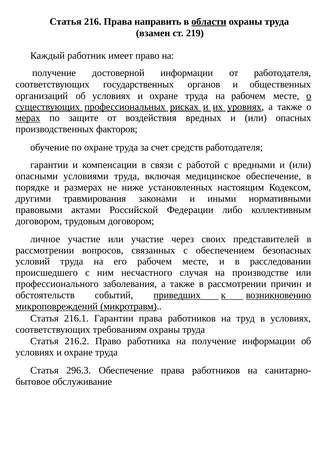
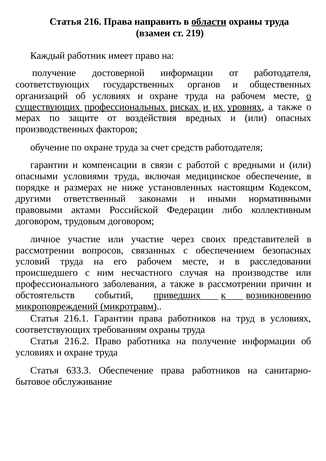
мерах underline: present -> none
травмирования: травмирования -> ответственный
296.3: 296.3 -> 633.3
